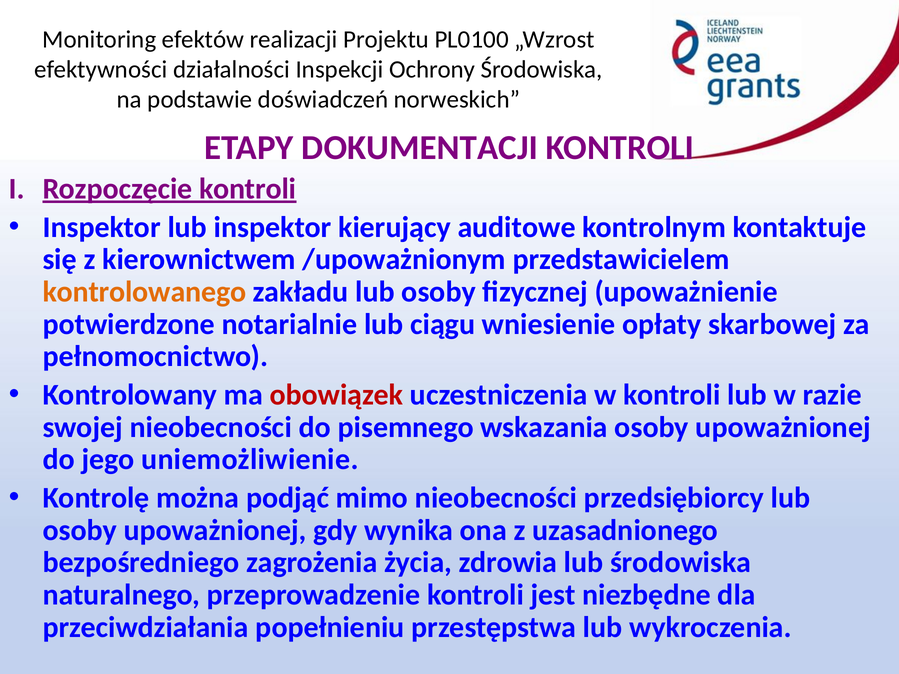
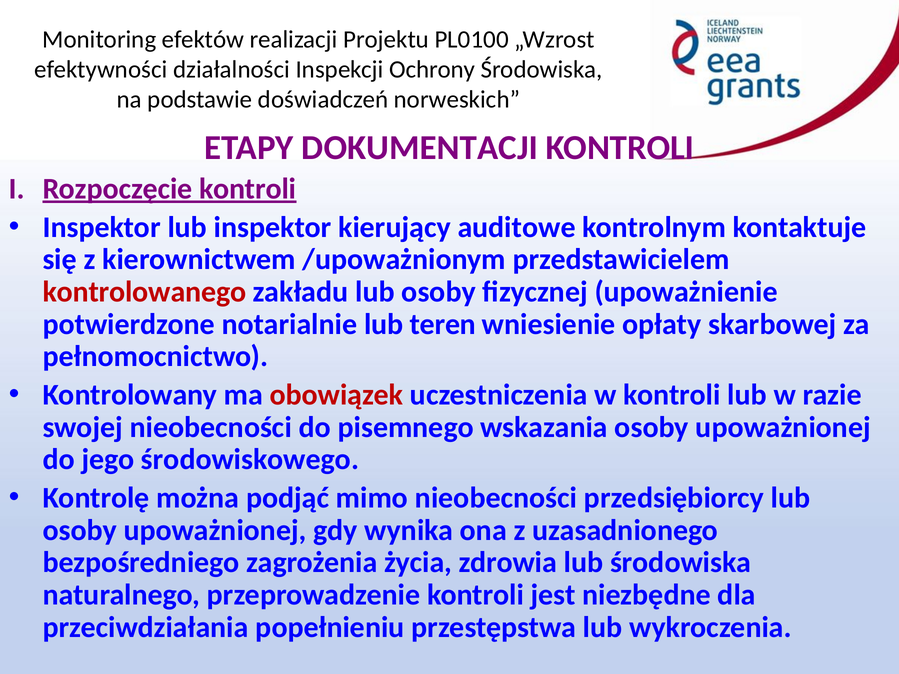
kontrolowanego colour: orange -> red
ciągu: ciągu -> teren
uniemożliwienie: uniemożliwienie -> środowiskowego
